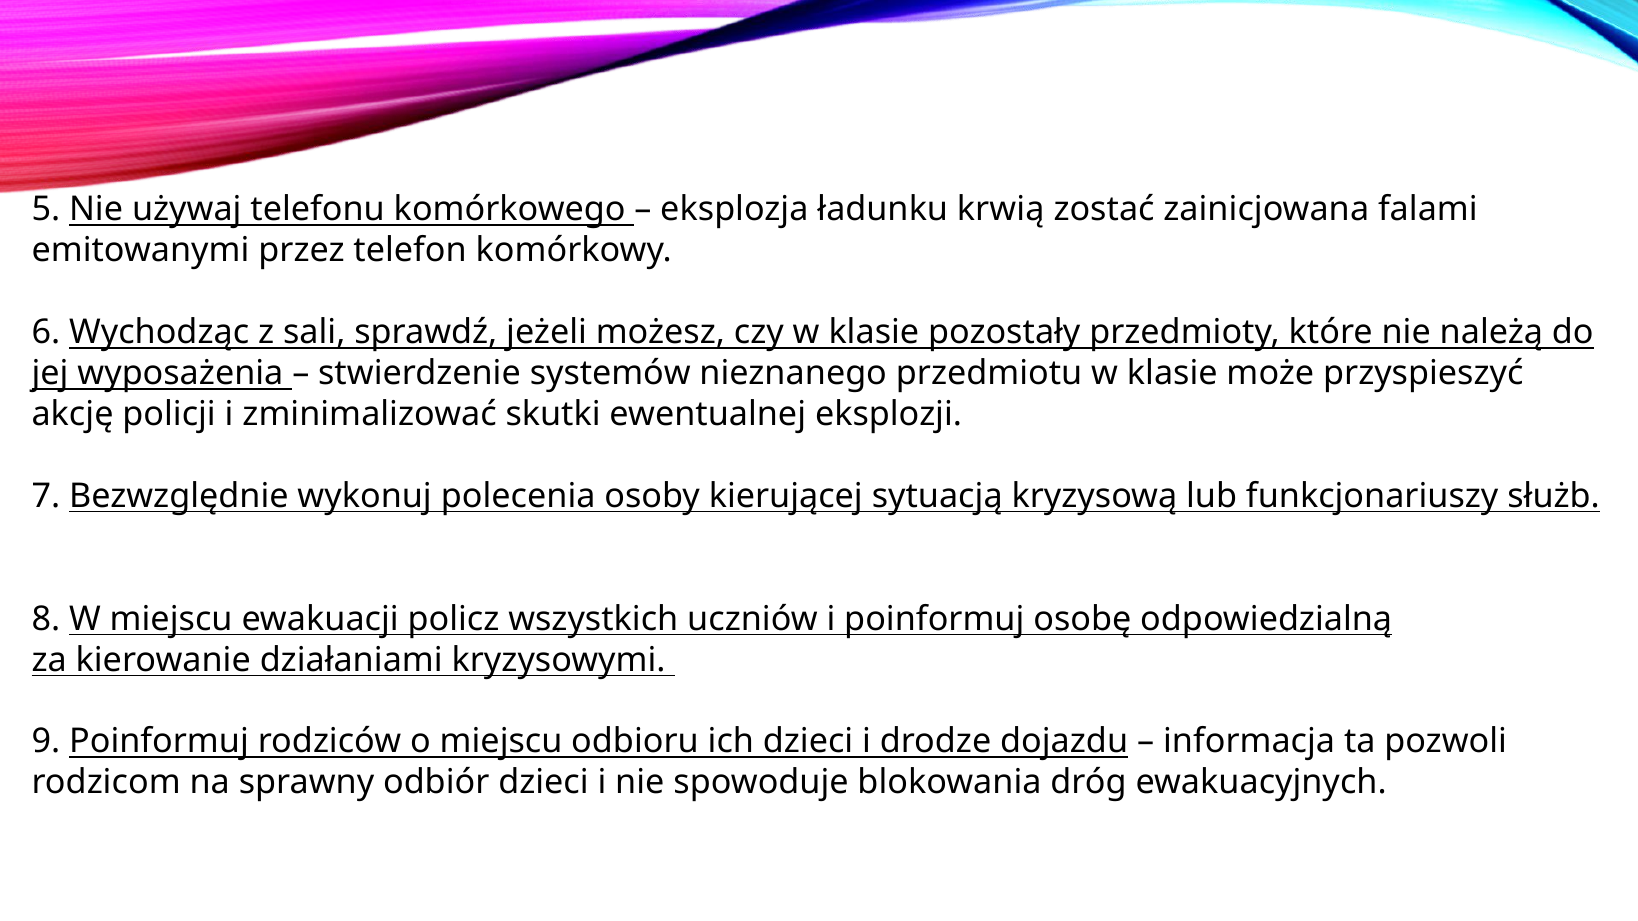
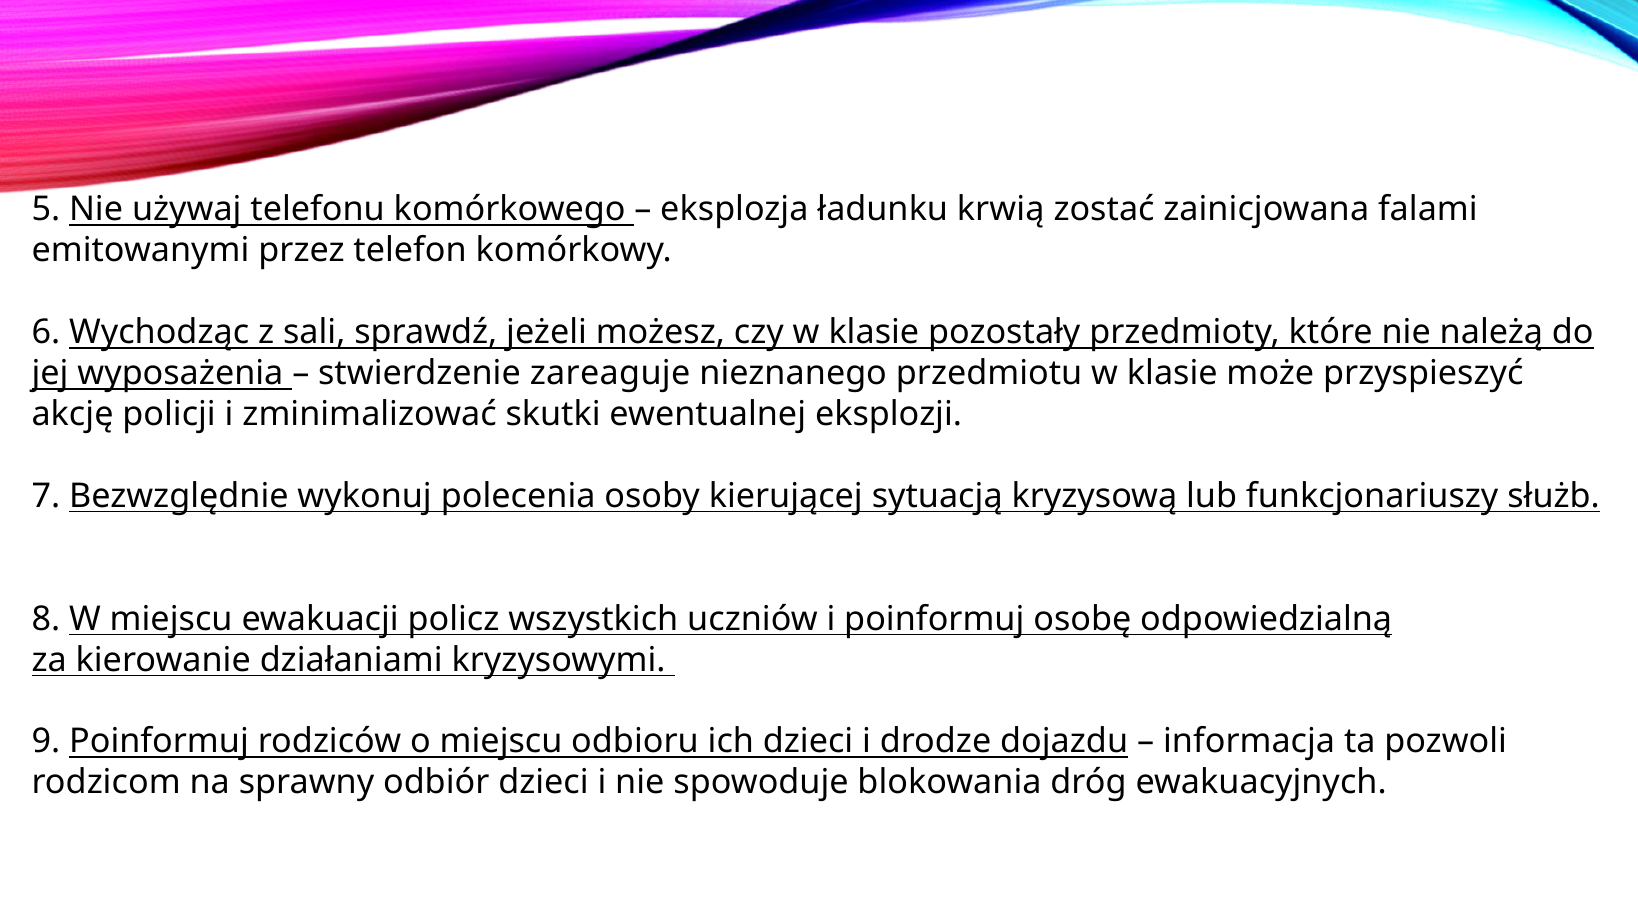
systemów: systemów -> zareaguje
